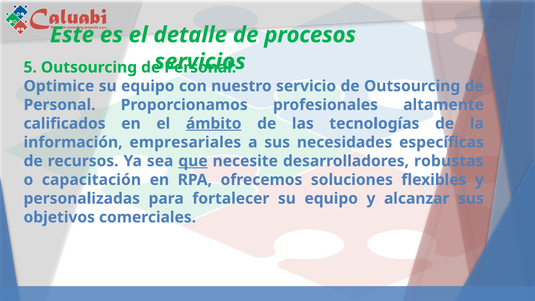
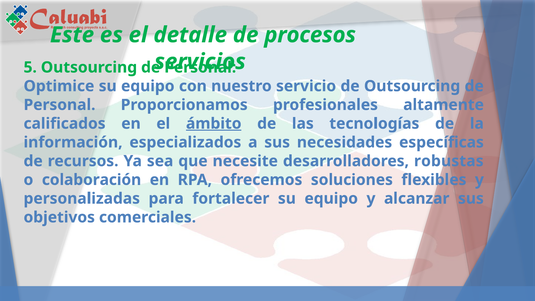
empresariales: empresariales -> especializados
que underline: present -> none
capacitación: capacitación -> colaboración
